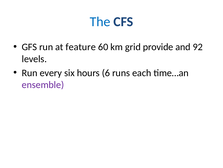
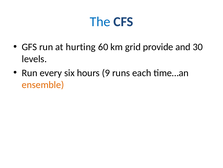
feature: feature -> hurting
92: 92 -> 30
6: 6 -> 9
ensemble colour: purple -> orange
